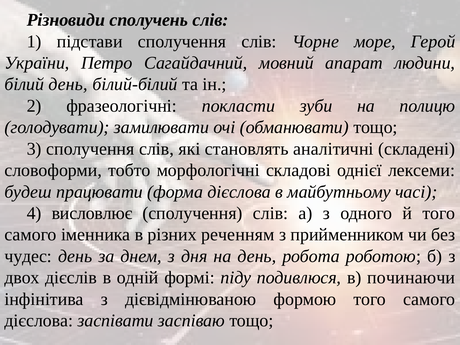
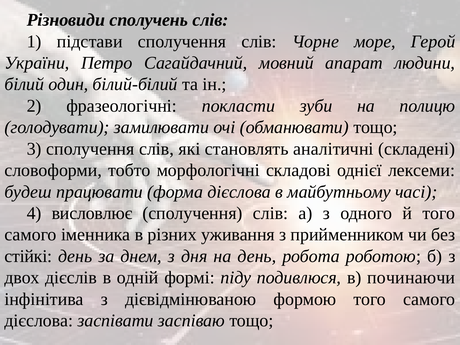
білий день: день -> один
реченням: реченням -> уживання
чудес: чудес -> стійкі
